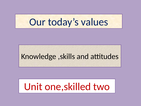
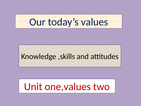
one,skilled: one,skilled -> one,values
